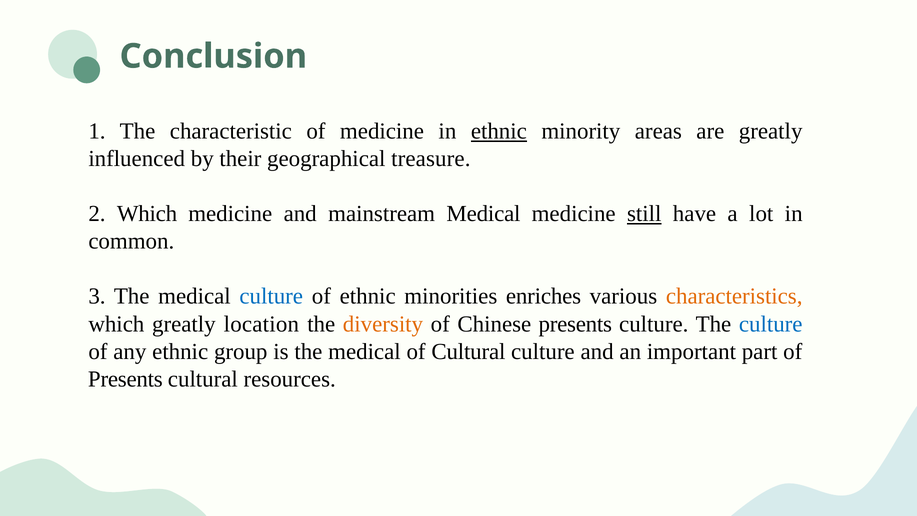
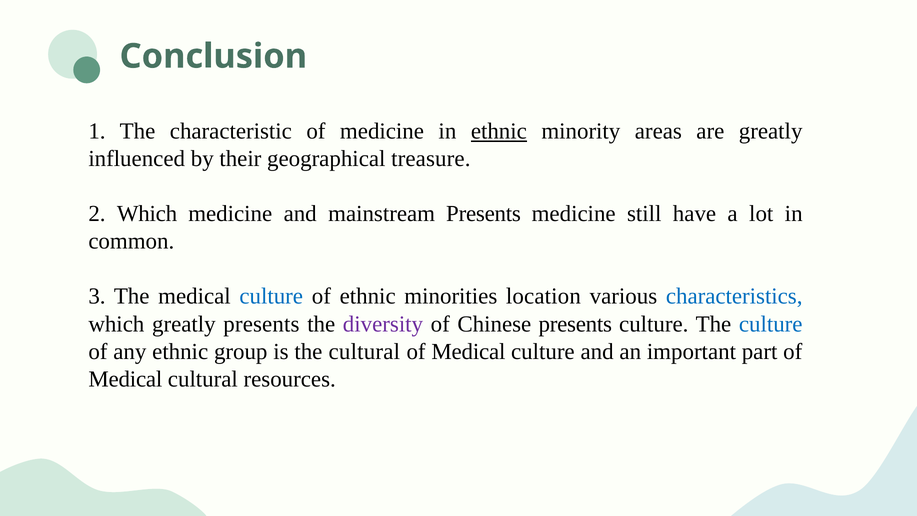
mainstream Medical: Medical -> Presents
still underline: present -> none
enriches: enriches -> location
characteristics colour: orange -> blue
greatly location: location -> presents
diversity colour: orange -> purple
is the medical: medical -> cultural
Cultural at (468, 351): Cultural -> Medical
Presents at (125, 379): Presents -> Medical
